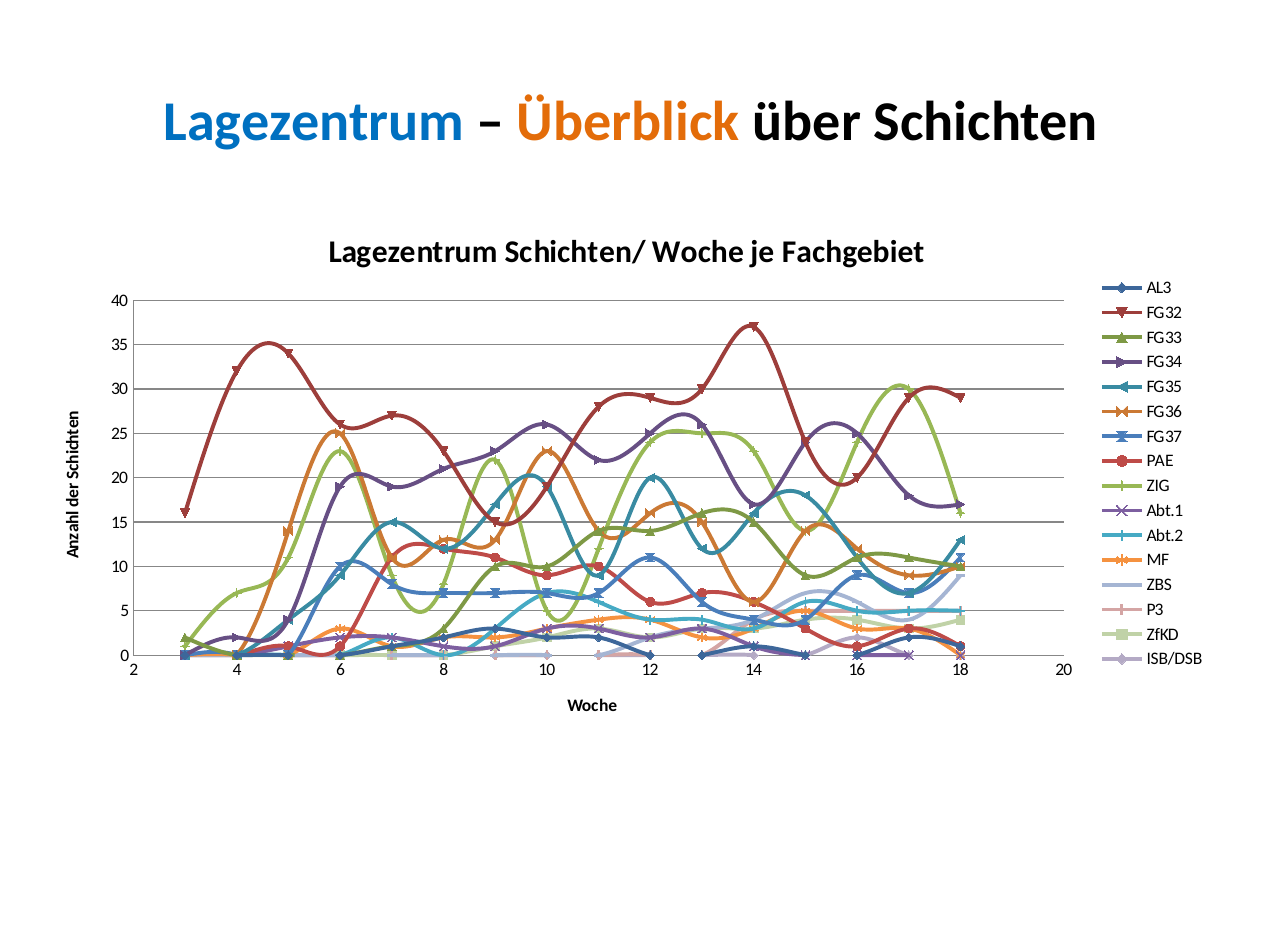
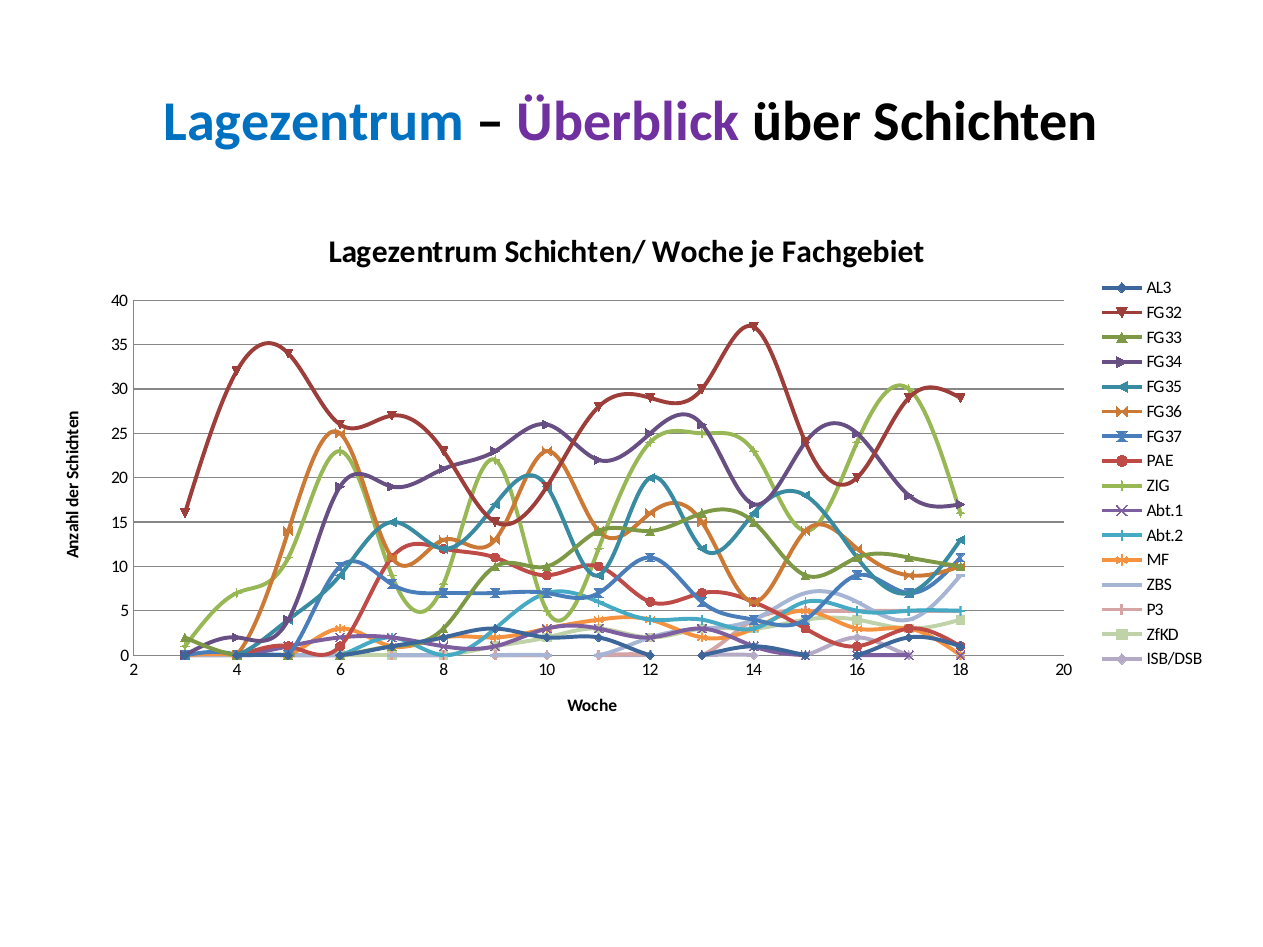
Überblick colour: orange -> purple
